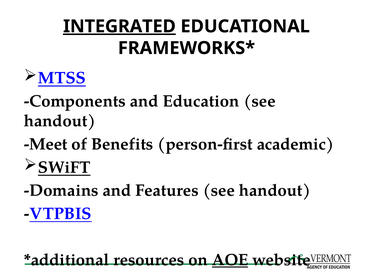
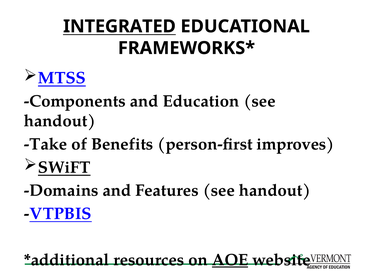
INTEGRATED underline: present -> none
Meet: Meet -> Take
academic: academic -> improves
